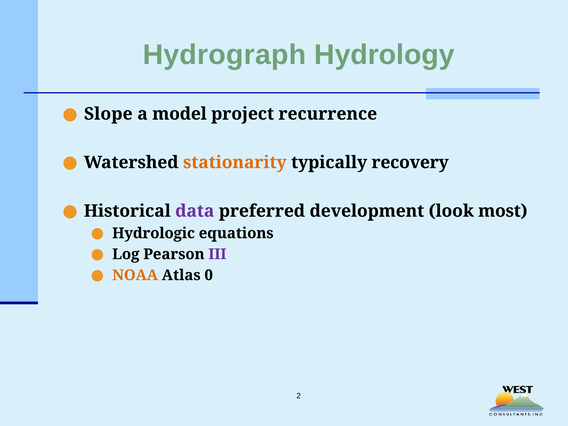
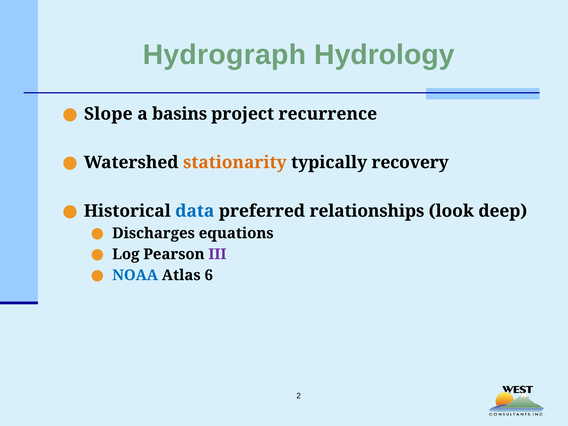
model: model -> basins
data colour: purple -> blue
development: development -> relationships
most: most -> deep
Hydrologic: Hydrologic -> Discharges
NOAA colour: orange -> blue
0: 0 -> 6
